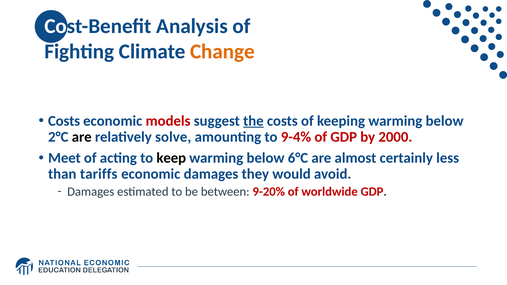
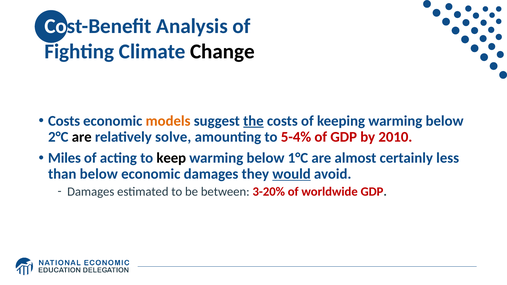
Change colour: orange -> black
models colour: red -> orange
9-4%: 9-4% -> 5-4%
2000: 2000 -> 2010
Meet: Meet -> Miles
6°C: 6°C -> 1°C
than tariffs: tariffs -> below
would underline: none -> present
9-20%: 9-20% -> 3-20%
